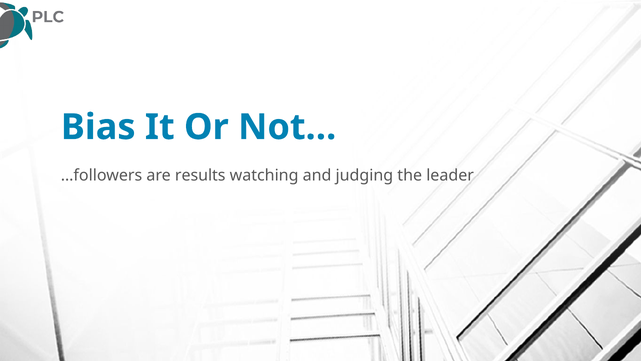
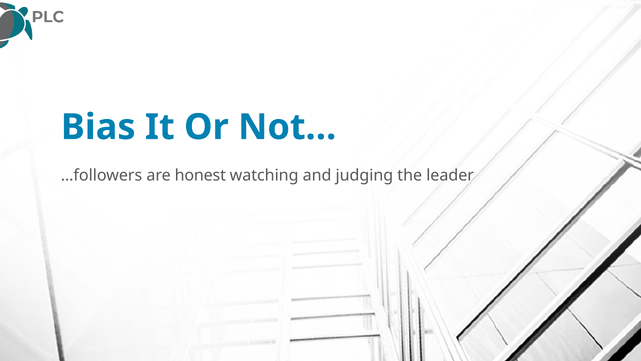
results: results -> honest
